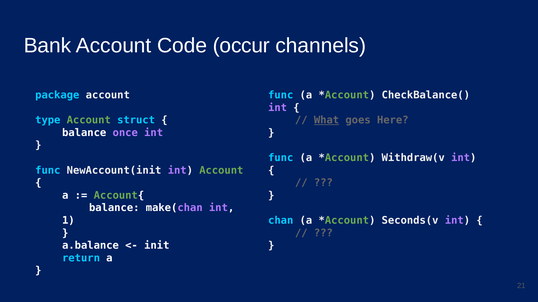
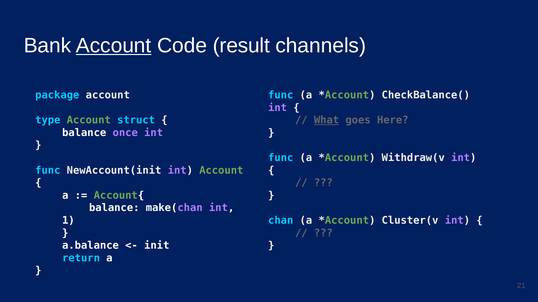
Account at (114, 46) underline: none -> present
occur: occur -> result
Seconds(v: Seconds(v -> Cluster(v
